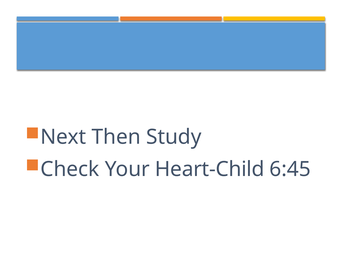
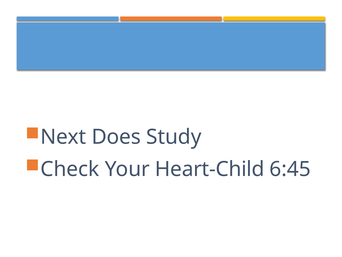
Then: Then -> Does
